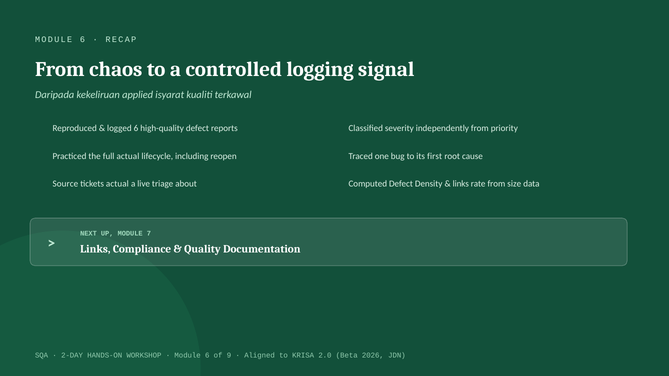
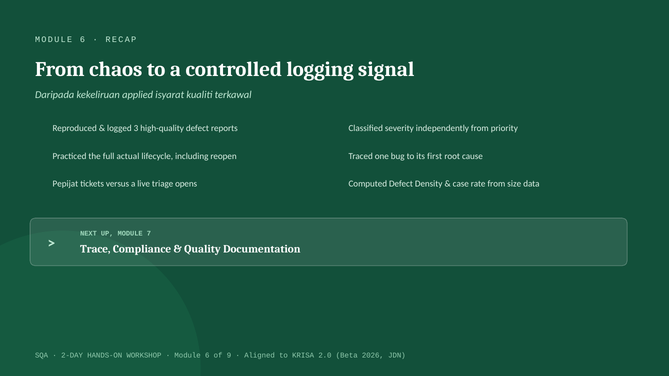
logged 6: 6 -> 3
Source: Source -> Pepijat
tickets actual: actual -> versus
about: about -> opens
links at (461, 184): links -> case
Links at (95, 249): Links -> Trace
